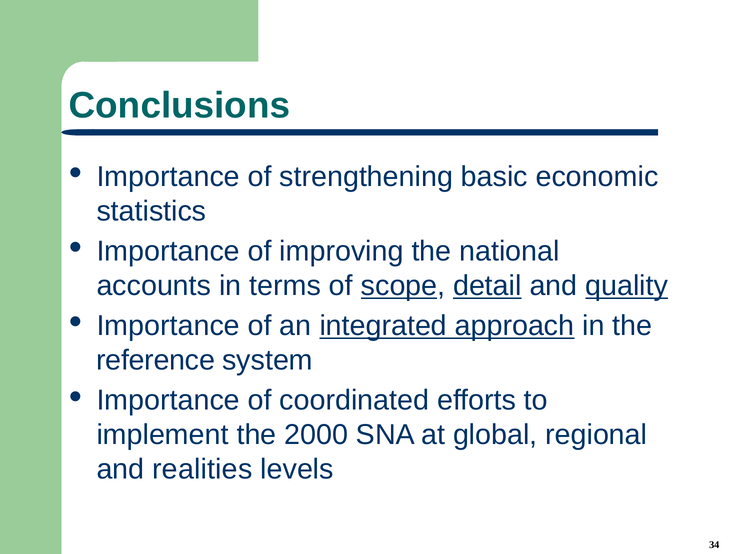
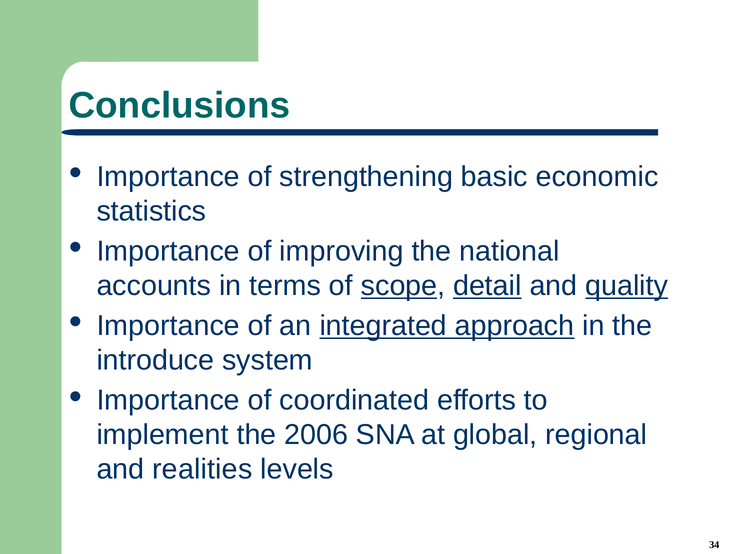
reference: reference -> introduce
2000: 2000 -> 2006
